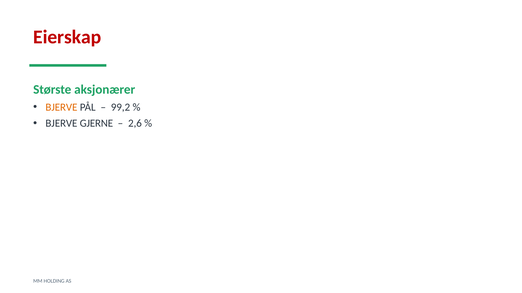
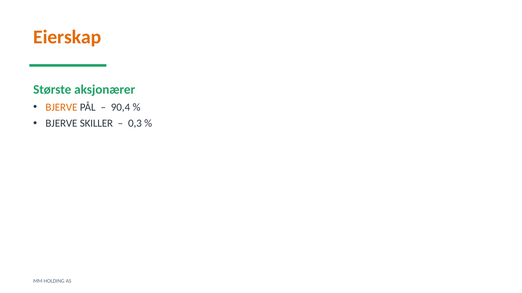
Eierskap colour: red -> orange
99,2: 99,2 -> 90,4
GJERNE: GJERNE -> SKILLER
2,6: 2,6 -> 0,3
